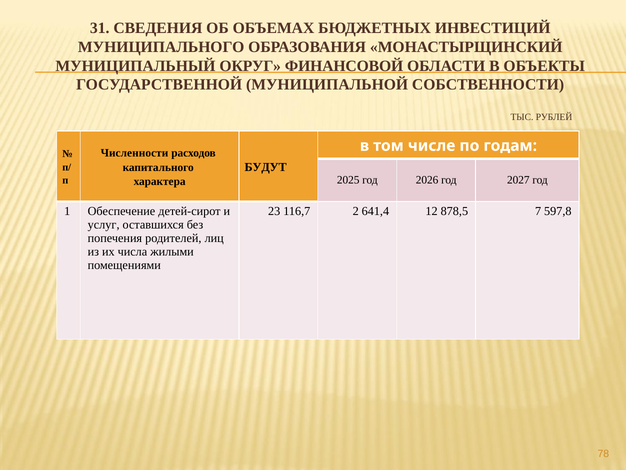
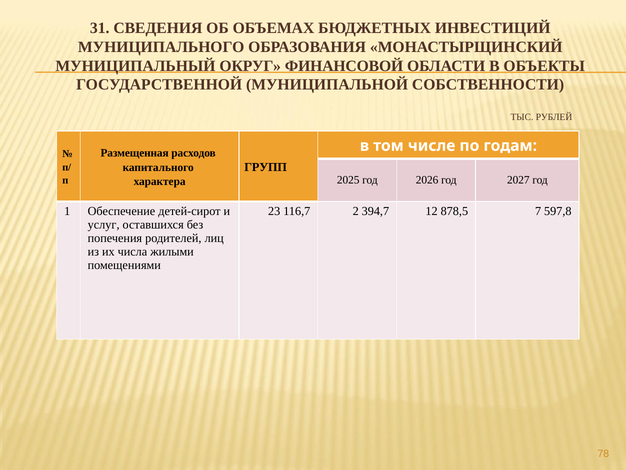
Численности: Численности -> Размещенная
БУДУТ: БУДУТ -> ГРУПП
641,4: 641,4 -> 394,7
